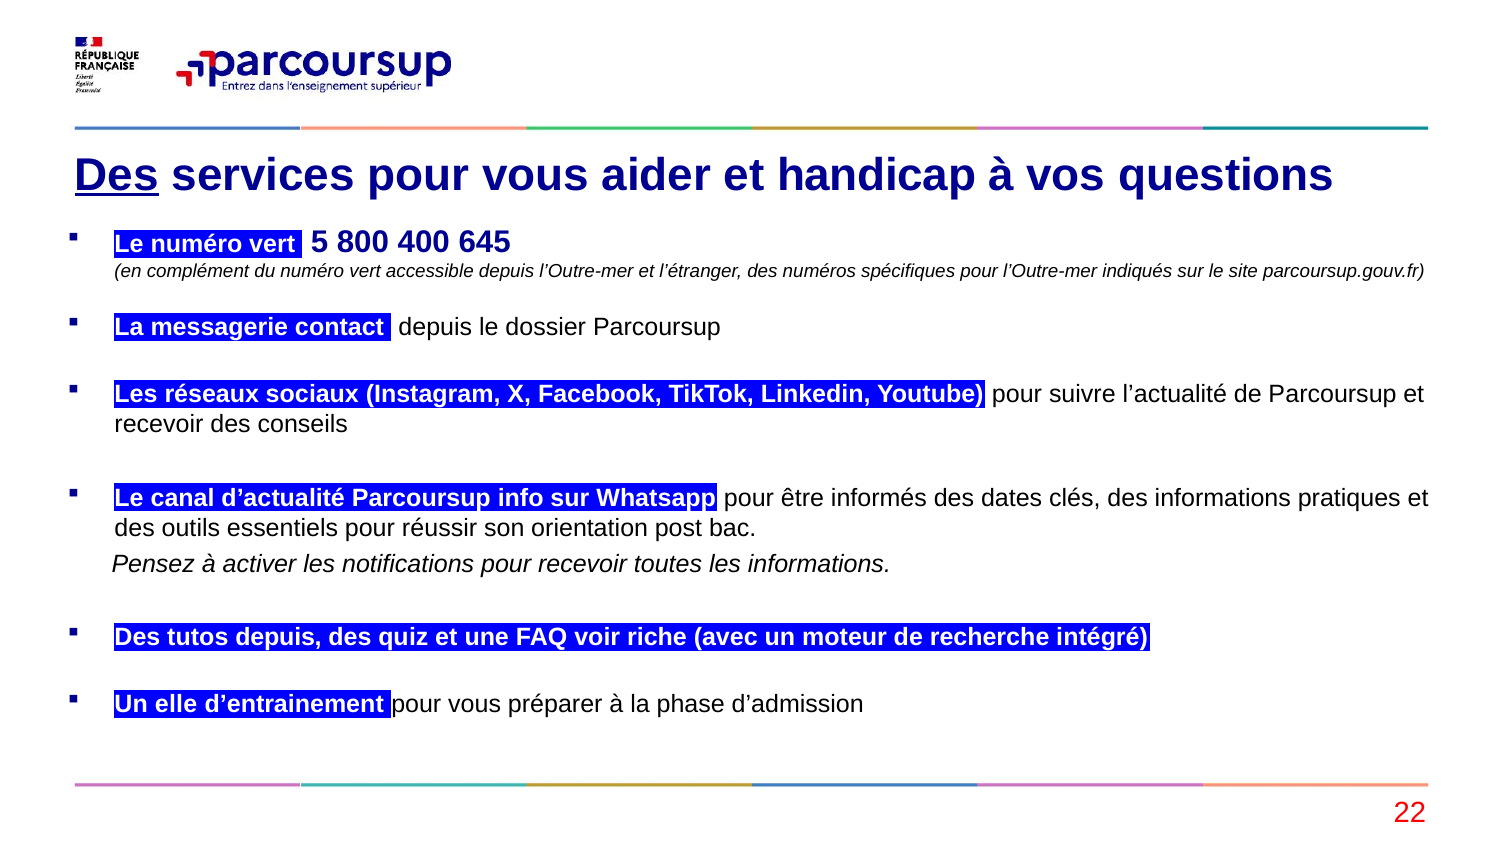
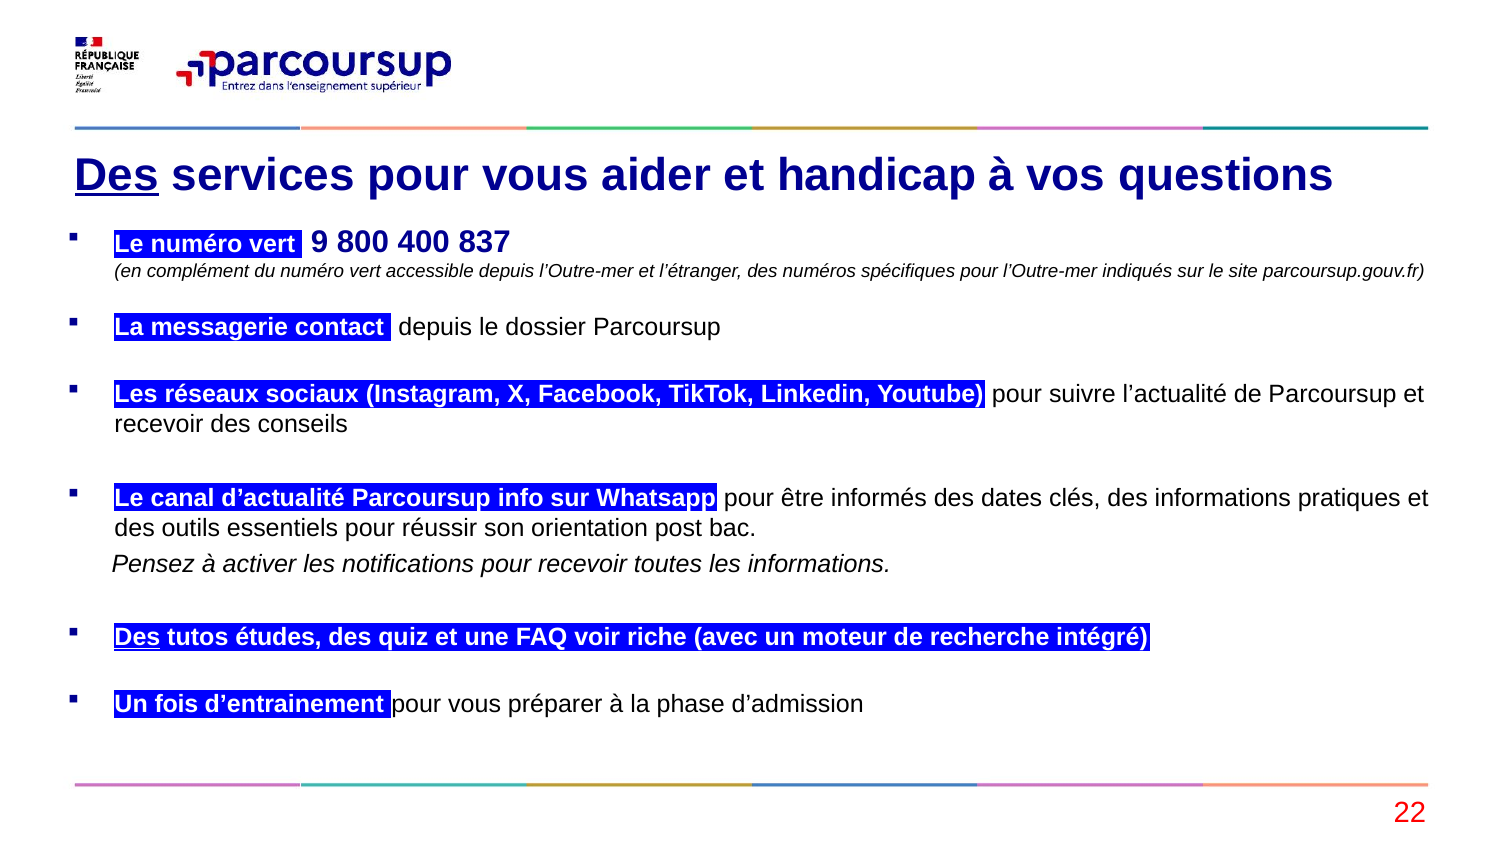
5: 5 -> 9
645: 645 -> 837
Des at (137, 638) underline: none -> present
tutos depuis: depuis -> études
elle: elle -> fois
